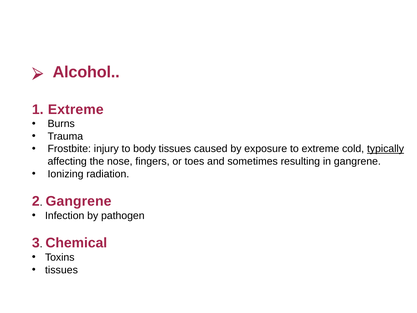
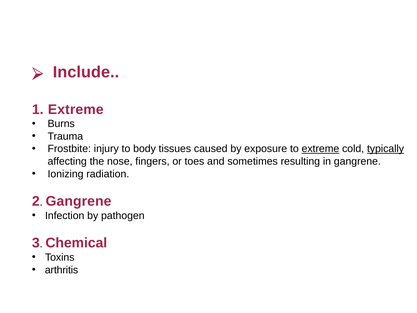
Alcohol: Alcohol -> Include
extreme at (320, 149) underline: none -> present
tissues at (61, 270): tissues -> arthritis
